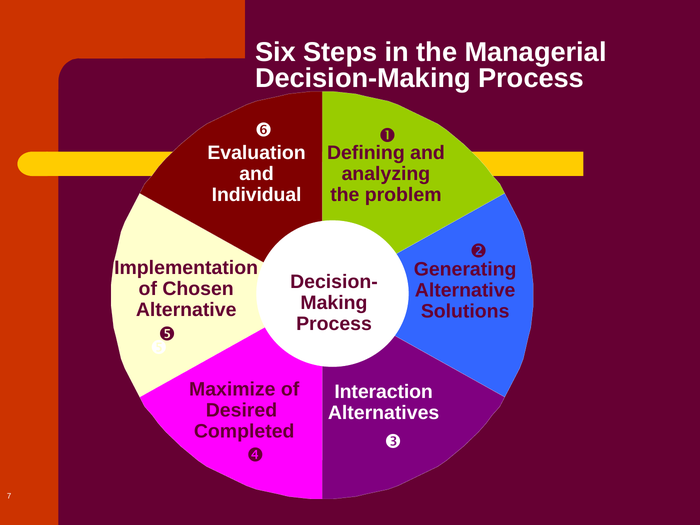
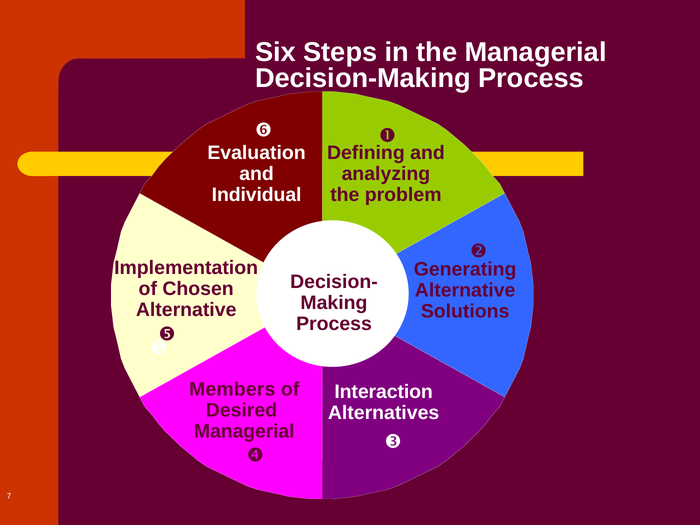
Maximize: Maximize -> Members
Completed at (244, 431): Completed -> Managerial
